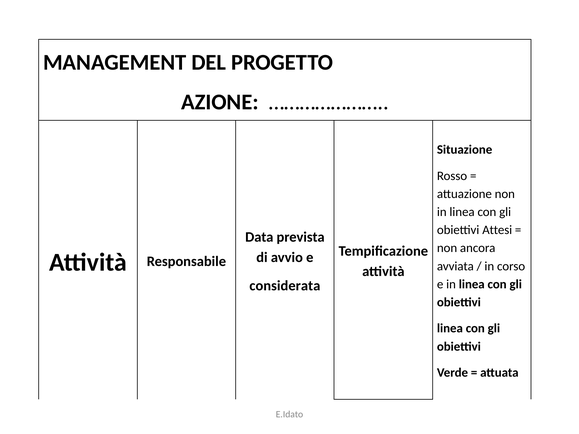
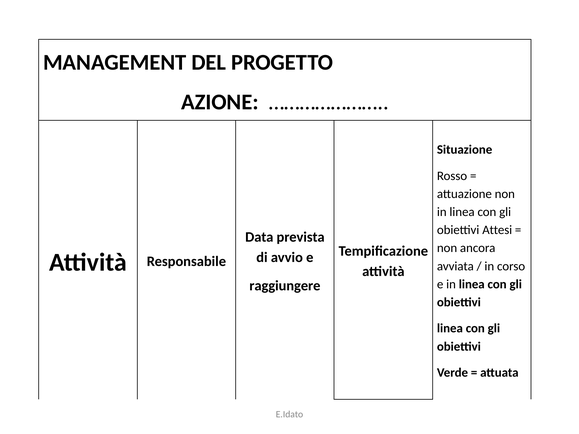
considerata: considerata -> raggiungere
